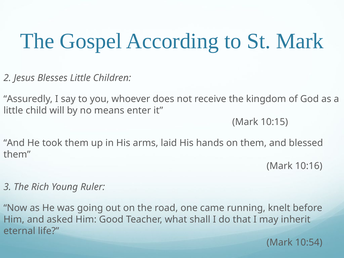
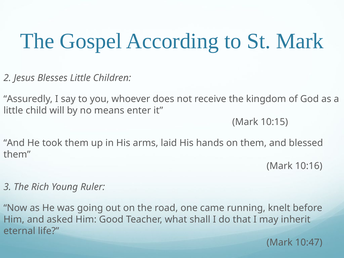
10:54: 10:54 -> 10:47
